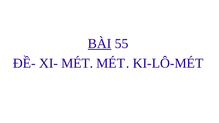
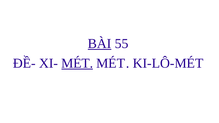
MÉT at (77, 63) underline: none -> present
